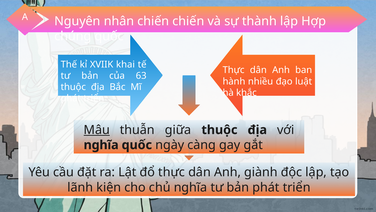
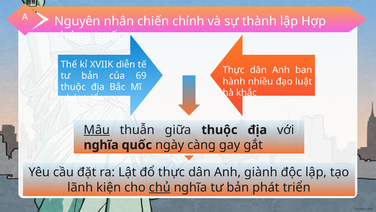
chiến chiến: chiến -> chính
khai: khai -> diễn
63: 63 -> 69
chủ underline: none -> present
